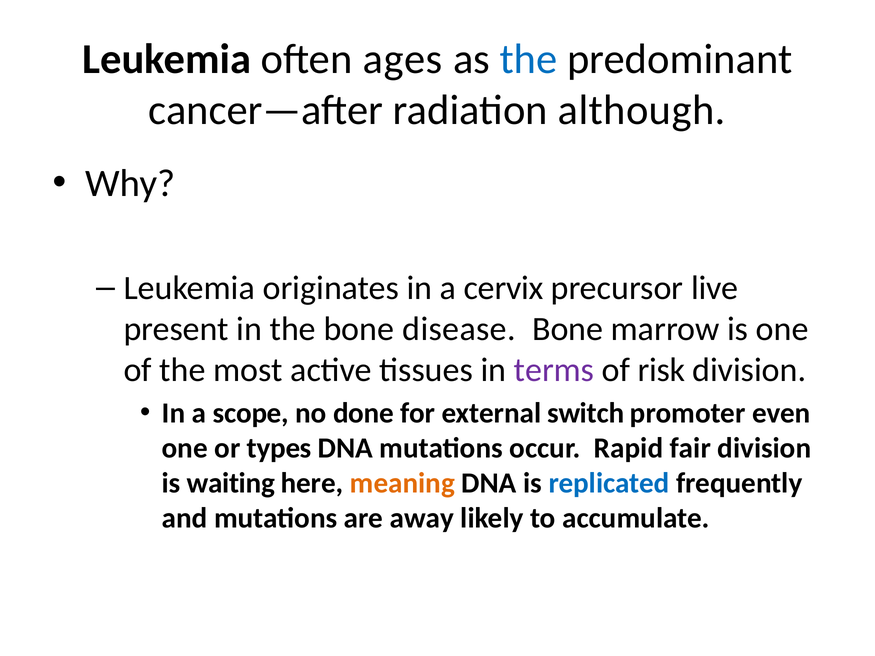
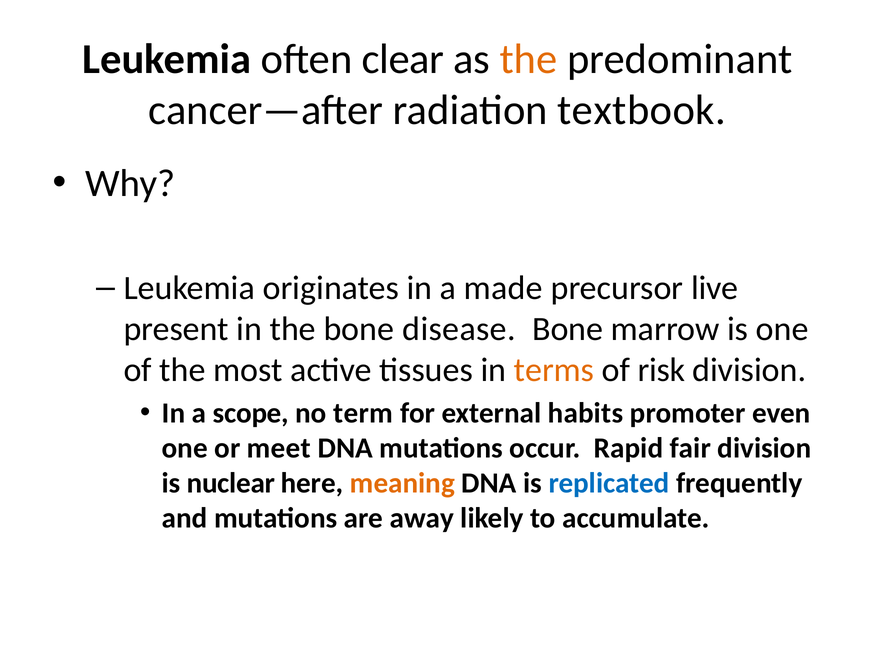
ages: ages -> clear
the at (529, 59) colour: blue -> orange
although: although -> textbook
cervix: cervix -> made
terms colour: purple -> orange
done: done -> term
switch: switch -> habits
types: types -> meet
waiting: waiting -> nuclear
